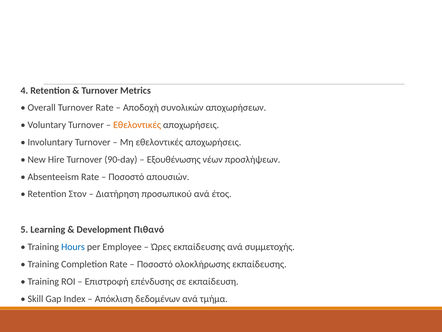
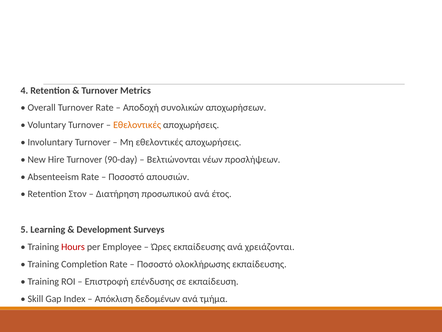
Εξουθένωσης: Εξουθένωσης -> Βελτιώνονται
Πιθανό: Πιθανό -> Surveys
Hours colour: blue -> red
συμμετοχής: συμμετοχής -> χρειάζονται
